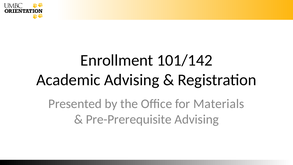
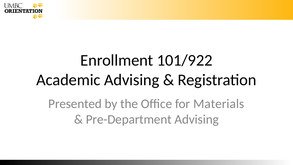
101/142: 101/142 -> 101/922
Pre-Prerequisite: Pre-Prerequisite -> Pre-Department
